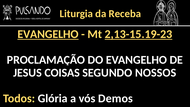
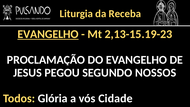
2,13-15.19-23 underline: present -> none
COISAS: COISAS -> PEGOU
Demos: Demos -> Cidade
